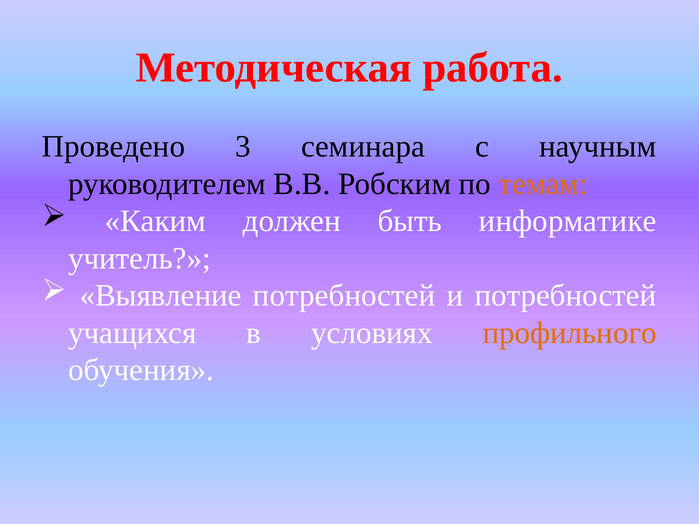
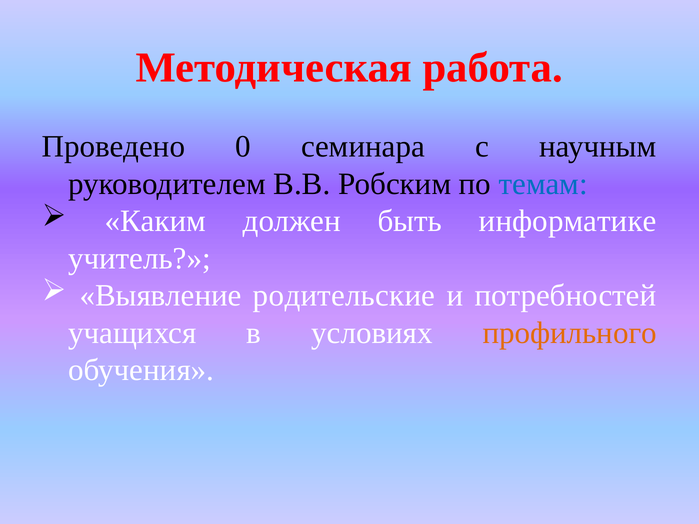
3: 3 -> 0
темам colour: orange -> blue
Выявление потребностей: потребностей -> родительские
